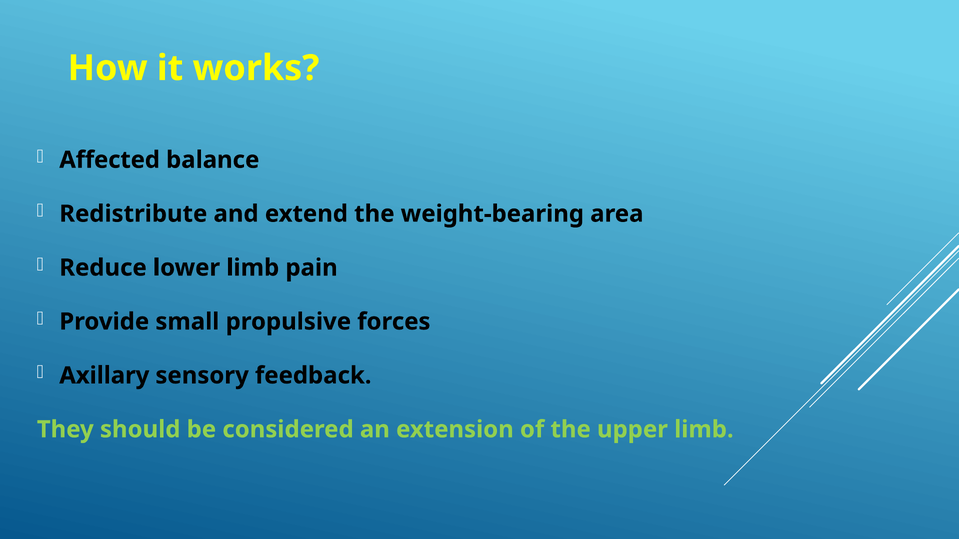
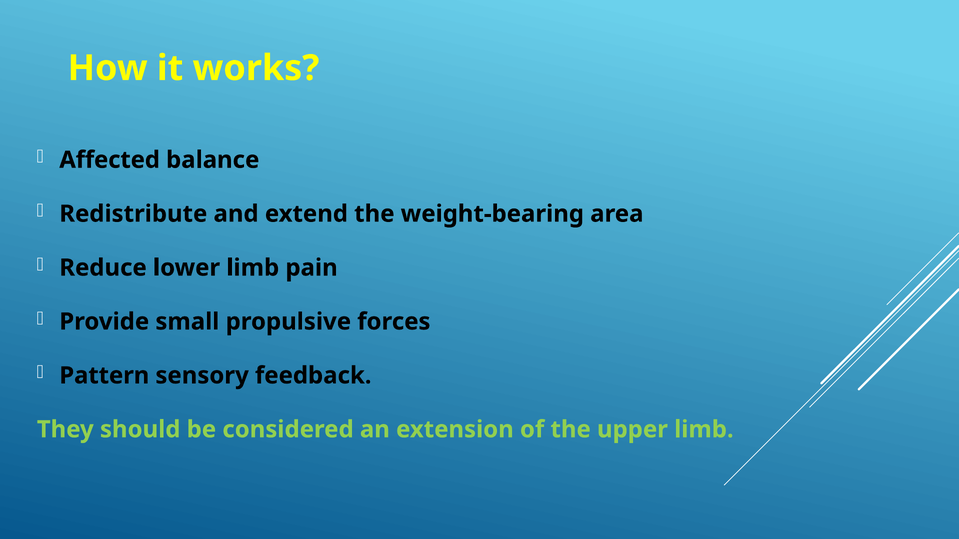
Axillary: Axillary -> Pattern
